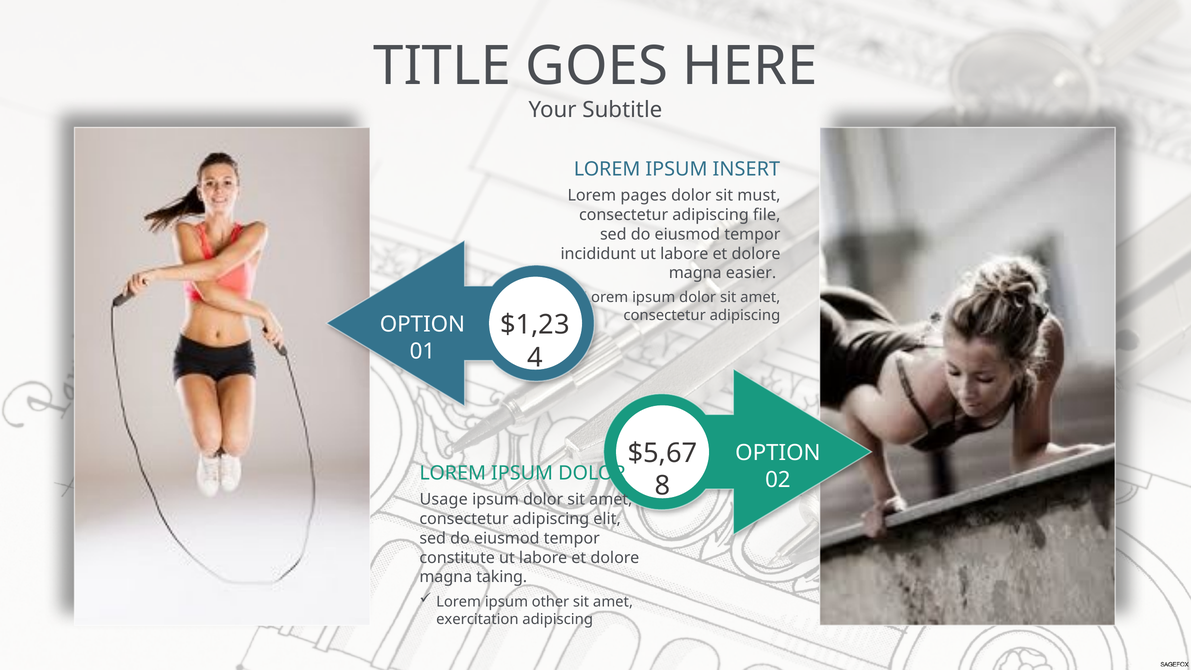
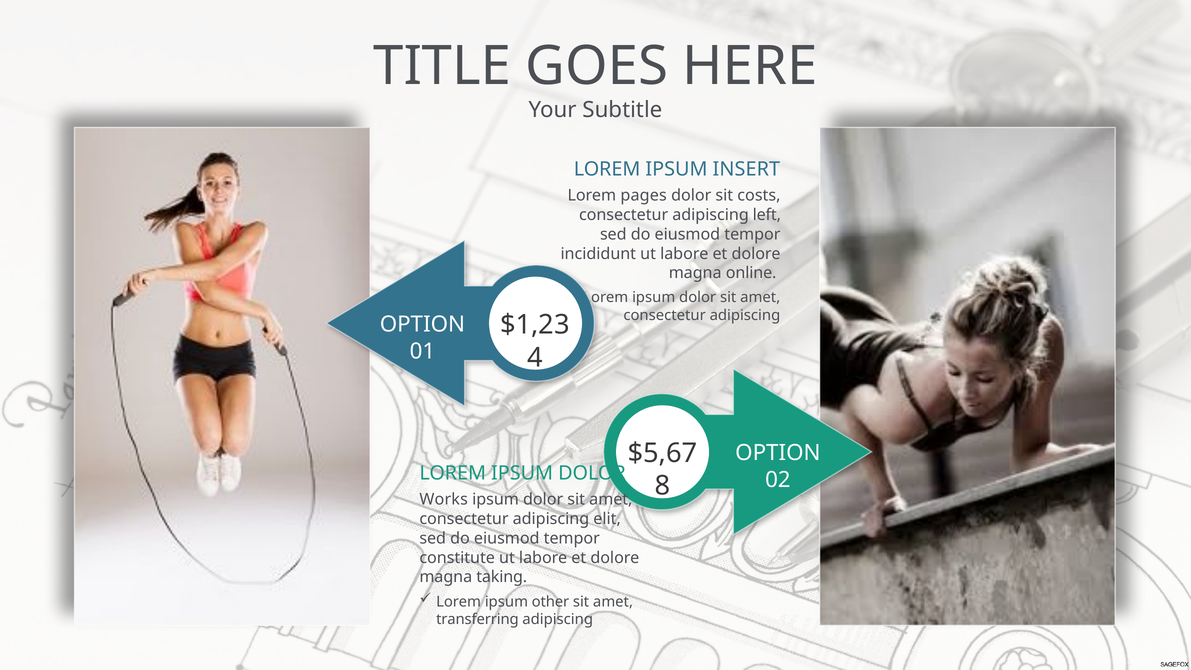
must: must -> costs
file: file -> left
easier: easier -> online
Usage: Usage -> Works
exercitation: exercitation -> transferring
